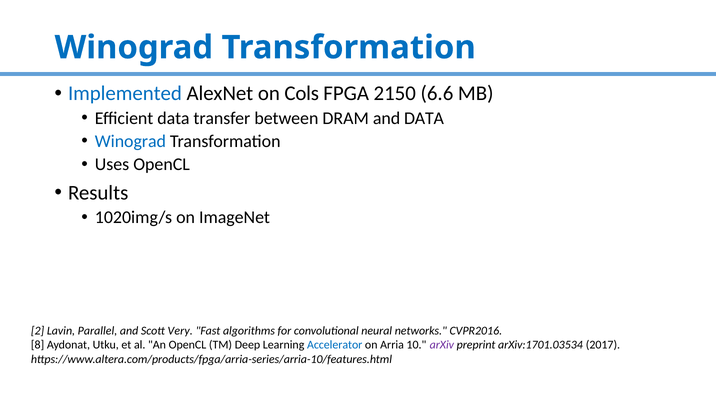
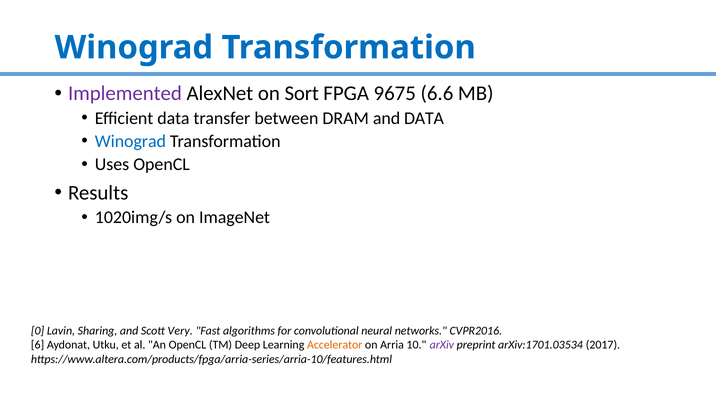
Implemented colour: blue -> purple
Cols: Cols -> Sort
2150: 2150 -> 9675
2: 2 -> 0
Parallel: Parallel -> Sharing
8: 8 -> 6
Accelerator colour: blue -> orange
